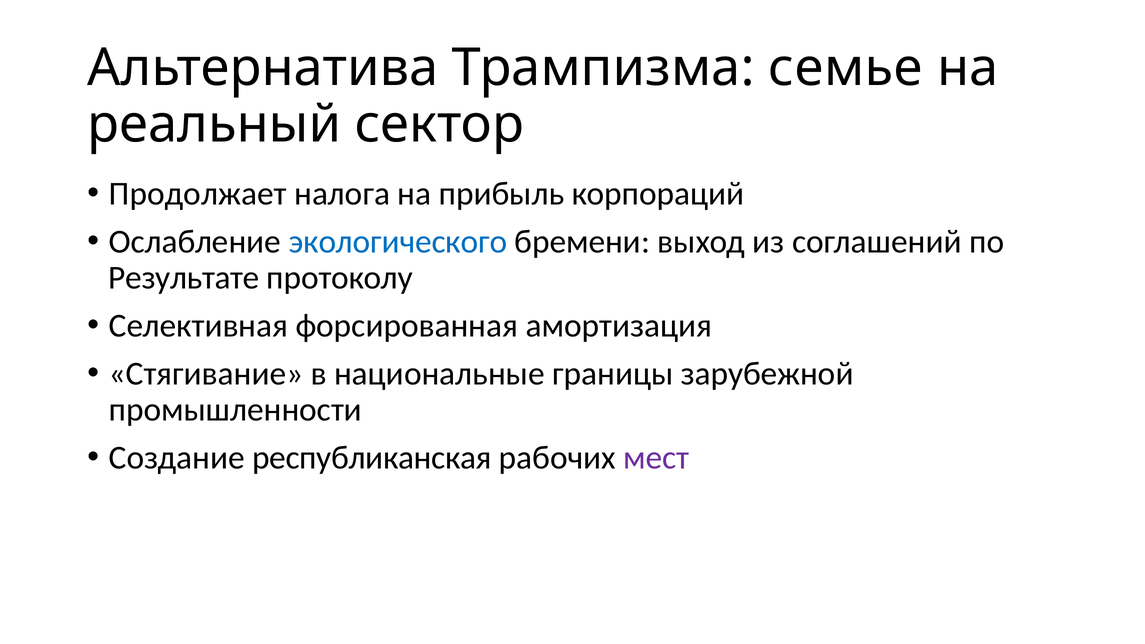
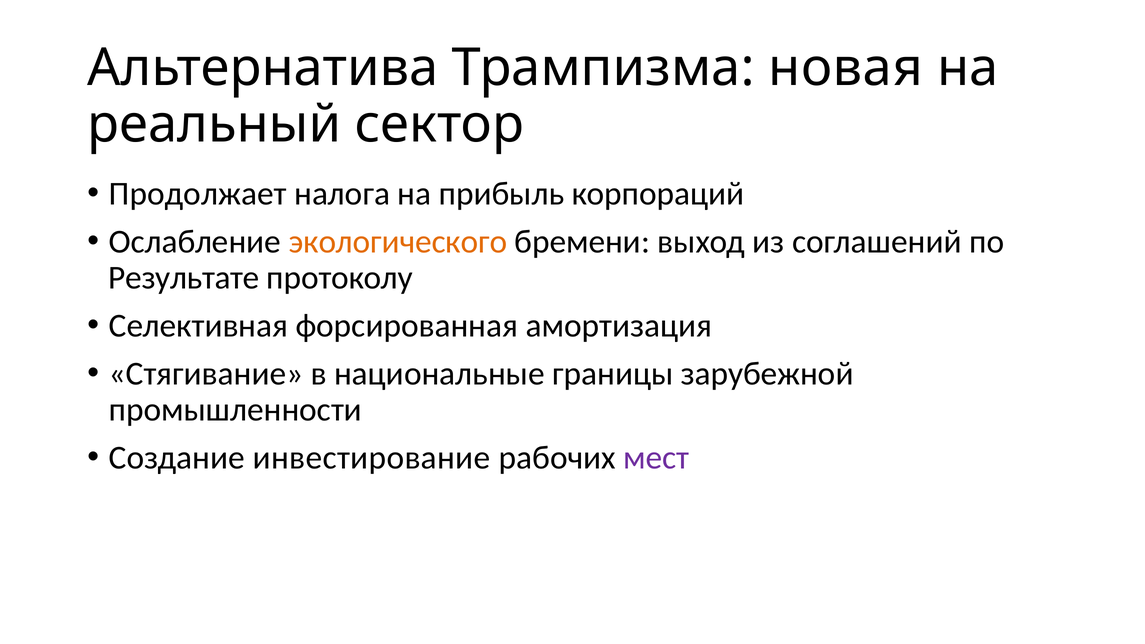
семье: семье -> новая
экологического colour: blue -> orange
республиканская: республиканская -> инвестирование
